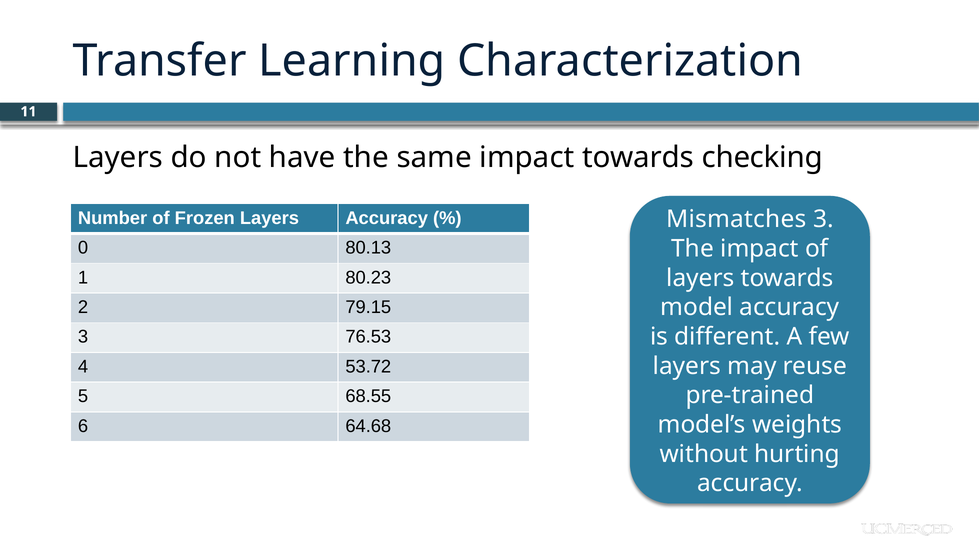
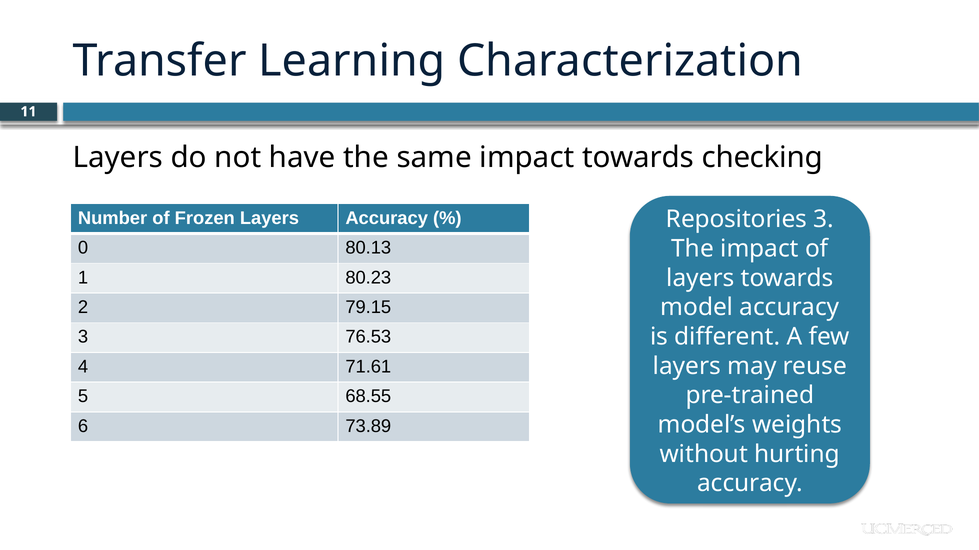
Mismatches: Mismatches -> Repositories
53.72: 53.72 -> 71.61
64.68: 64.68 -> 73.89
